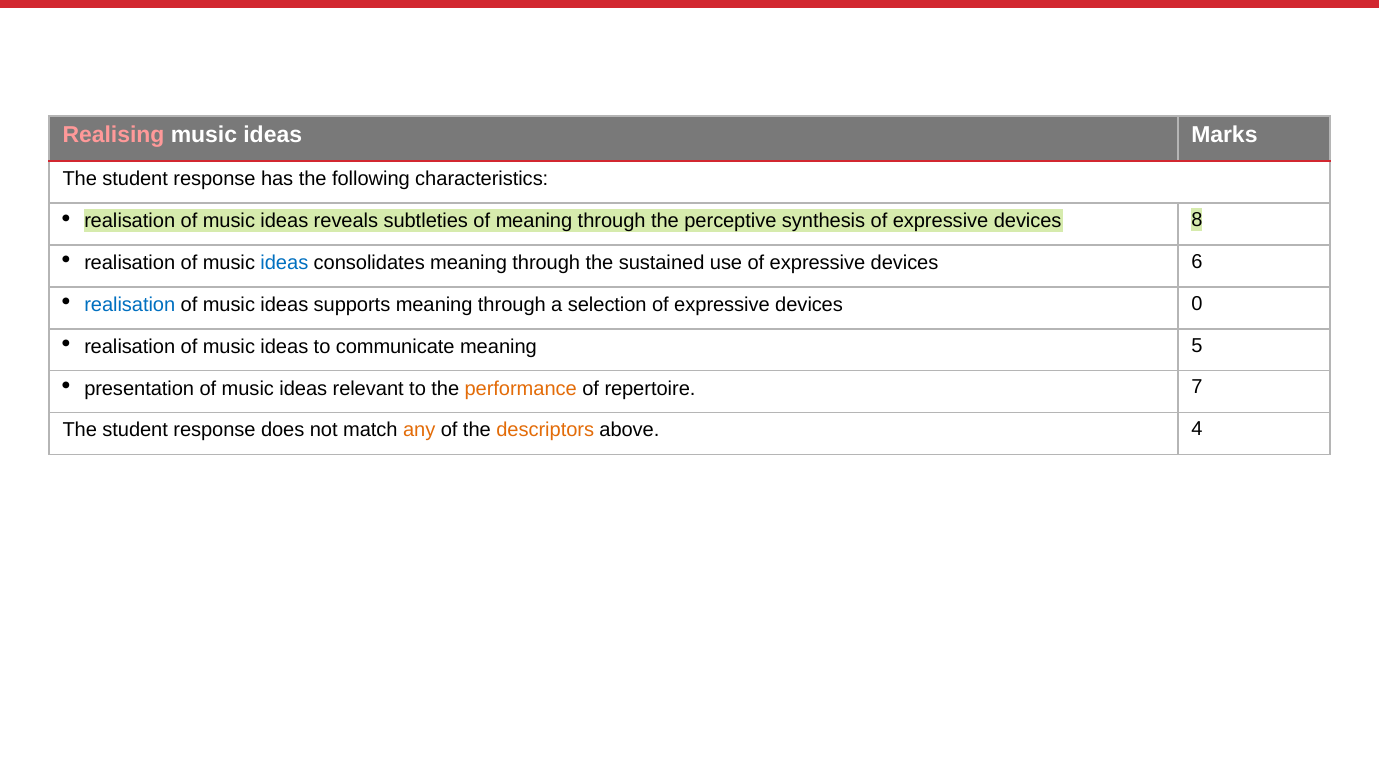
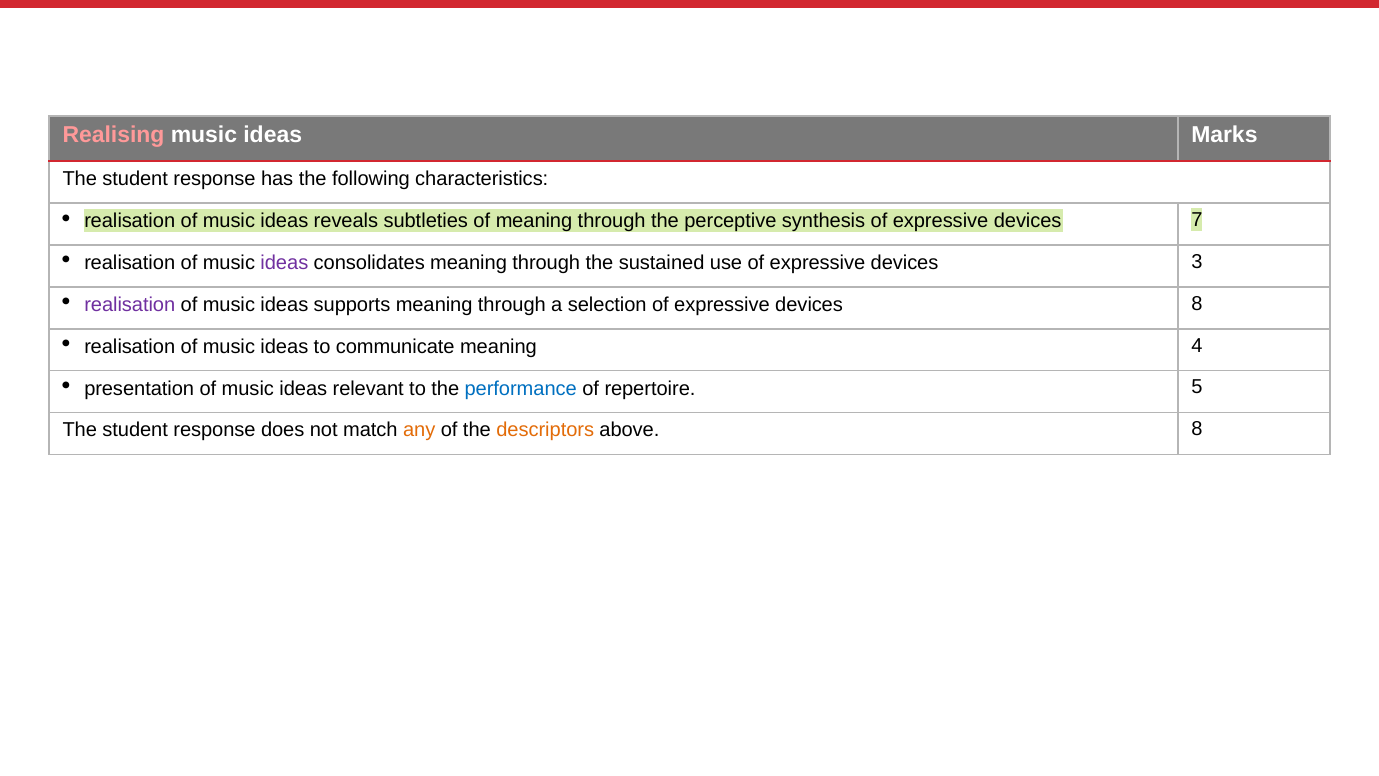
8: 8 -> 7
ideas at (284, 263) colour: blue -> purple
6: 6 -> 3
realisation at (130, 304) colour: blue -> purple
devices 0: 0 -> 8
5: 5 -> 4
performance colour: orange -> blue
7: 7 -> 5
above 4: 4 -> 8
